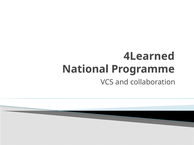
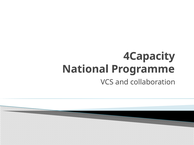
4Learned: 4Learned -> 4Capacity
